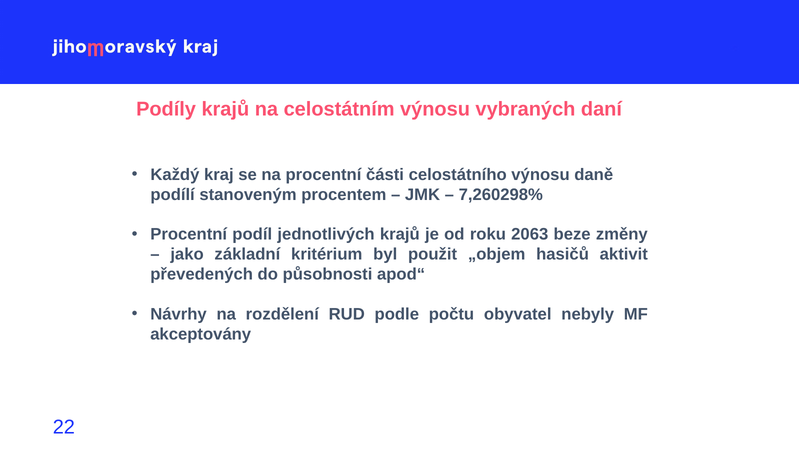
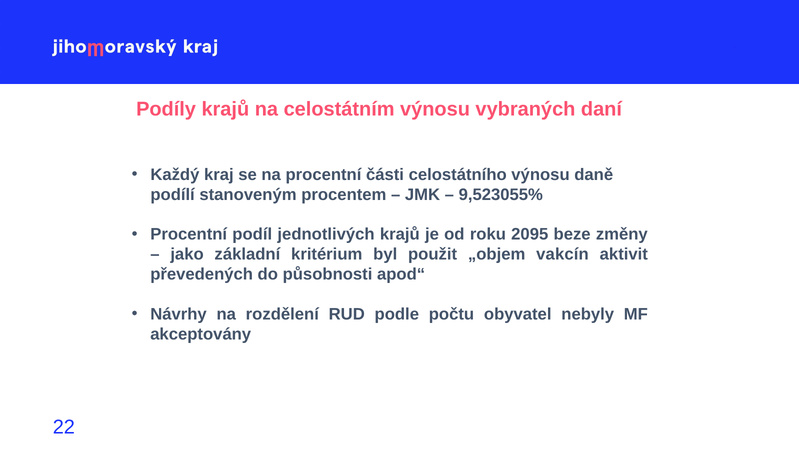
7,260298%: 7,260298% -> 9,523055%
2063: 2063 -> 2095
hasičů: hasičů -> vakcín
